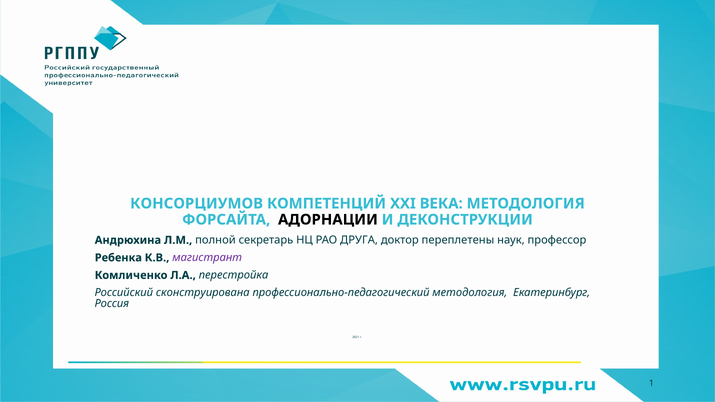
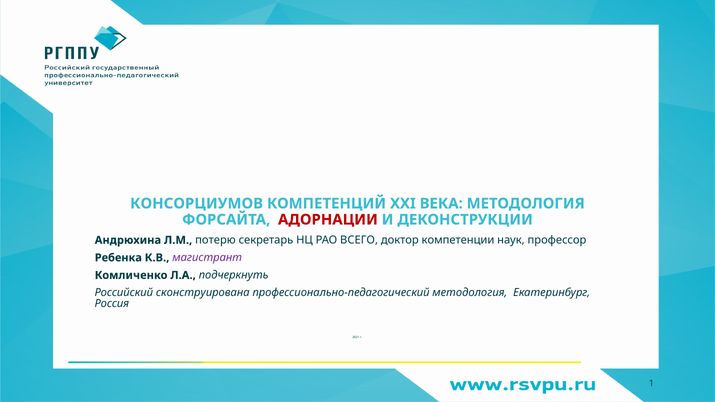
АДОРНАЦИИ colour: black -> red
полной: полной -> потерю
ДРУГА: ДРУГА -> ВСЕГО
переплетены: переплетены -> компетенции
перестройка: перестройка -> подчеркнуть
